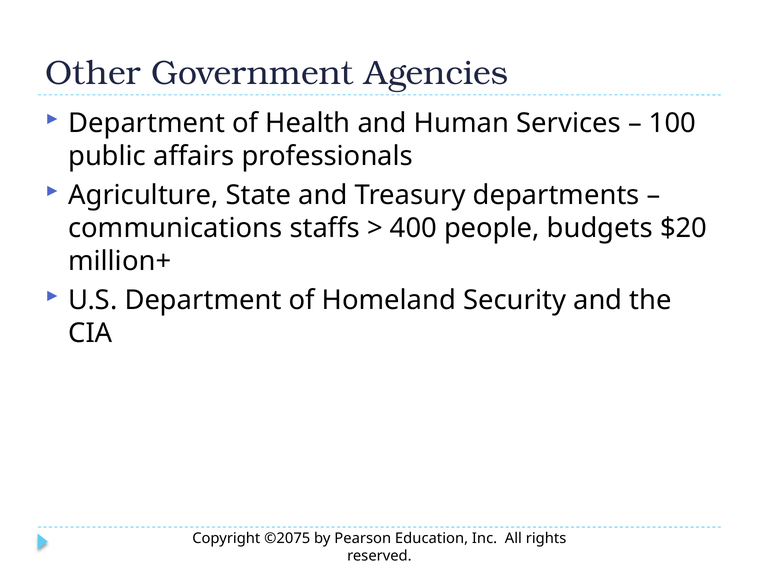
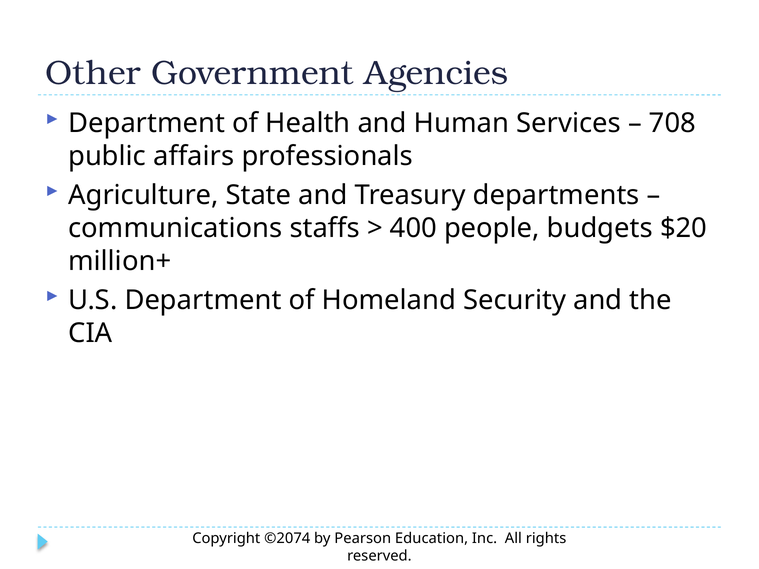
100: 100 -> 708
©2075: ©2075 -> ©2074
